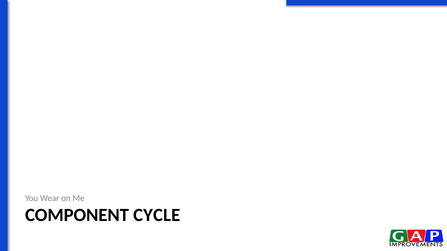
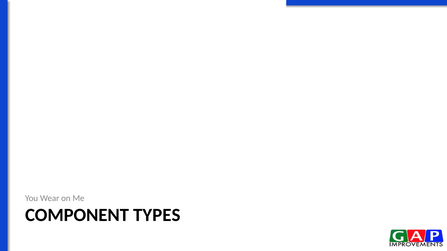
CYCLE: CYCLE -> TYPES
